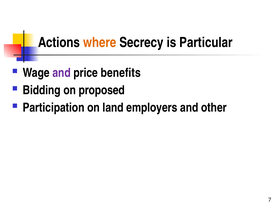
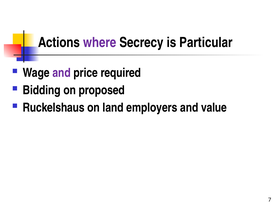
where colour: orange -> purple
benefits: benefits -> required
Participation: Participation -> Ruckelshaus
other: other -> value
